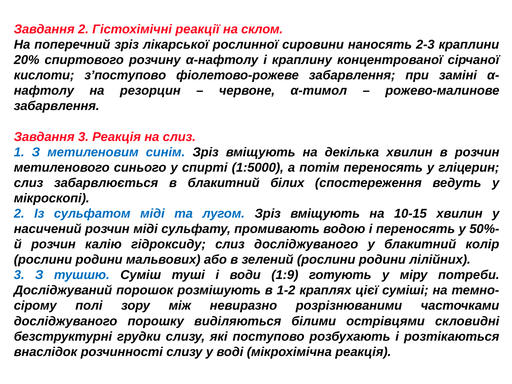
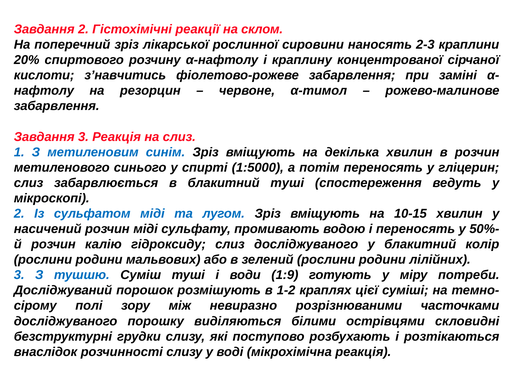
з’поступово: з’поступово -> з’навчитись
блакитний білих: білих -> туші
